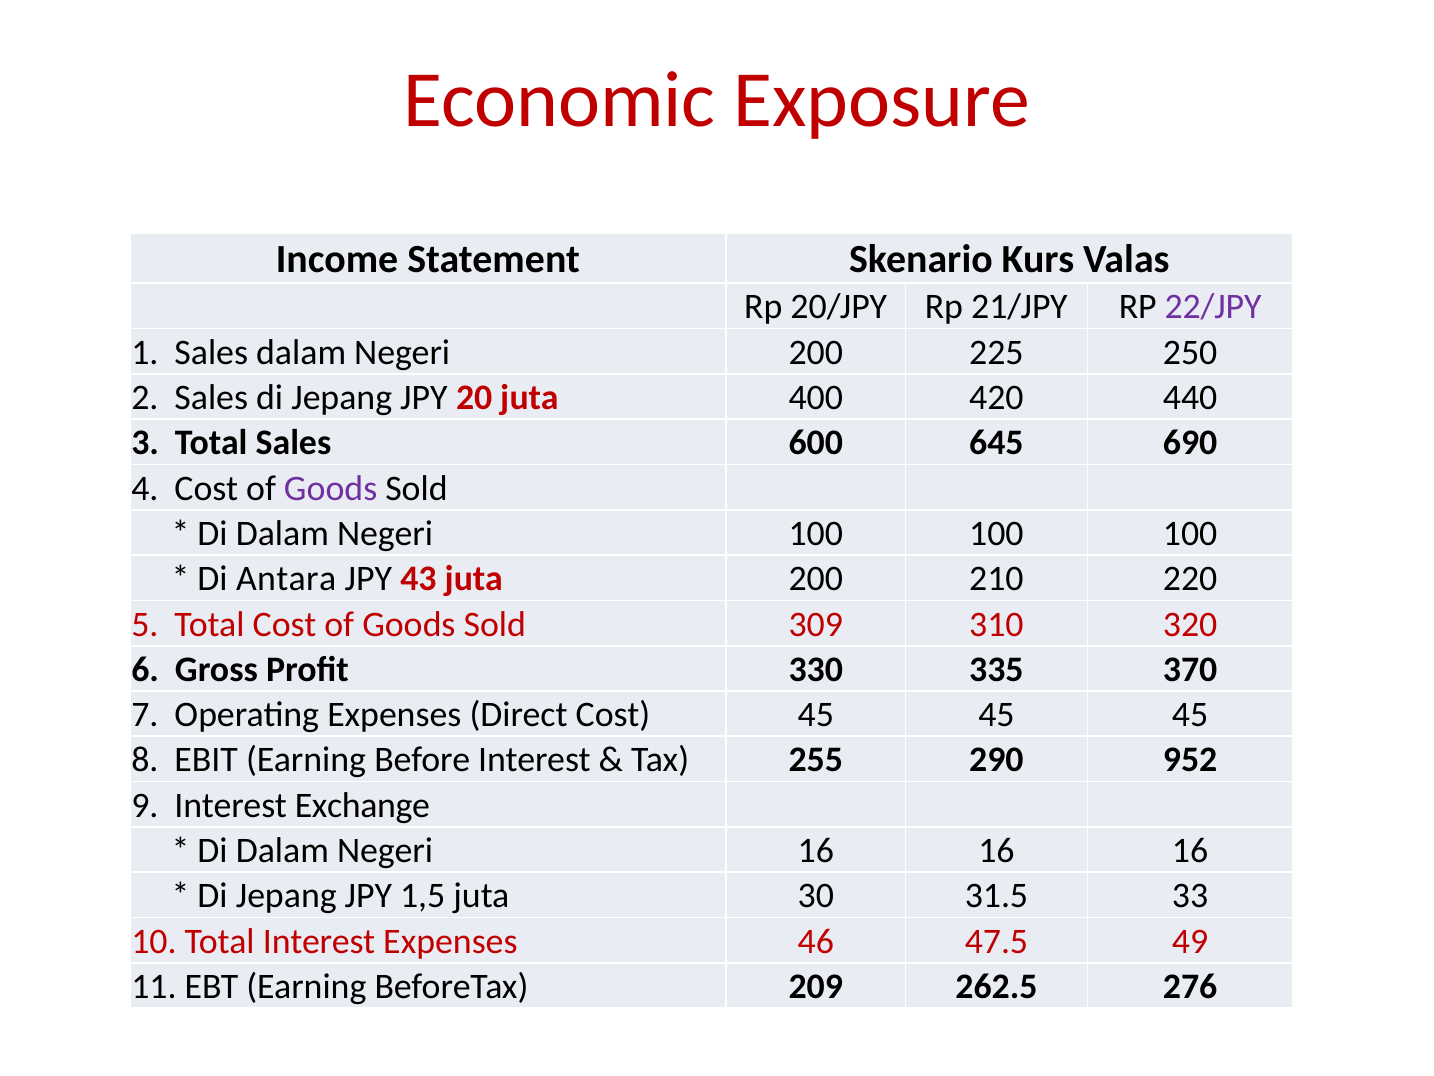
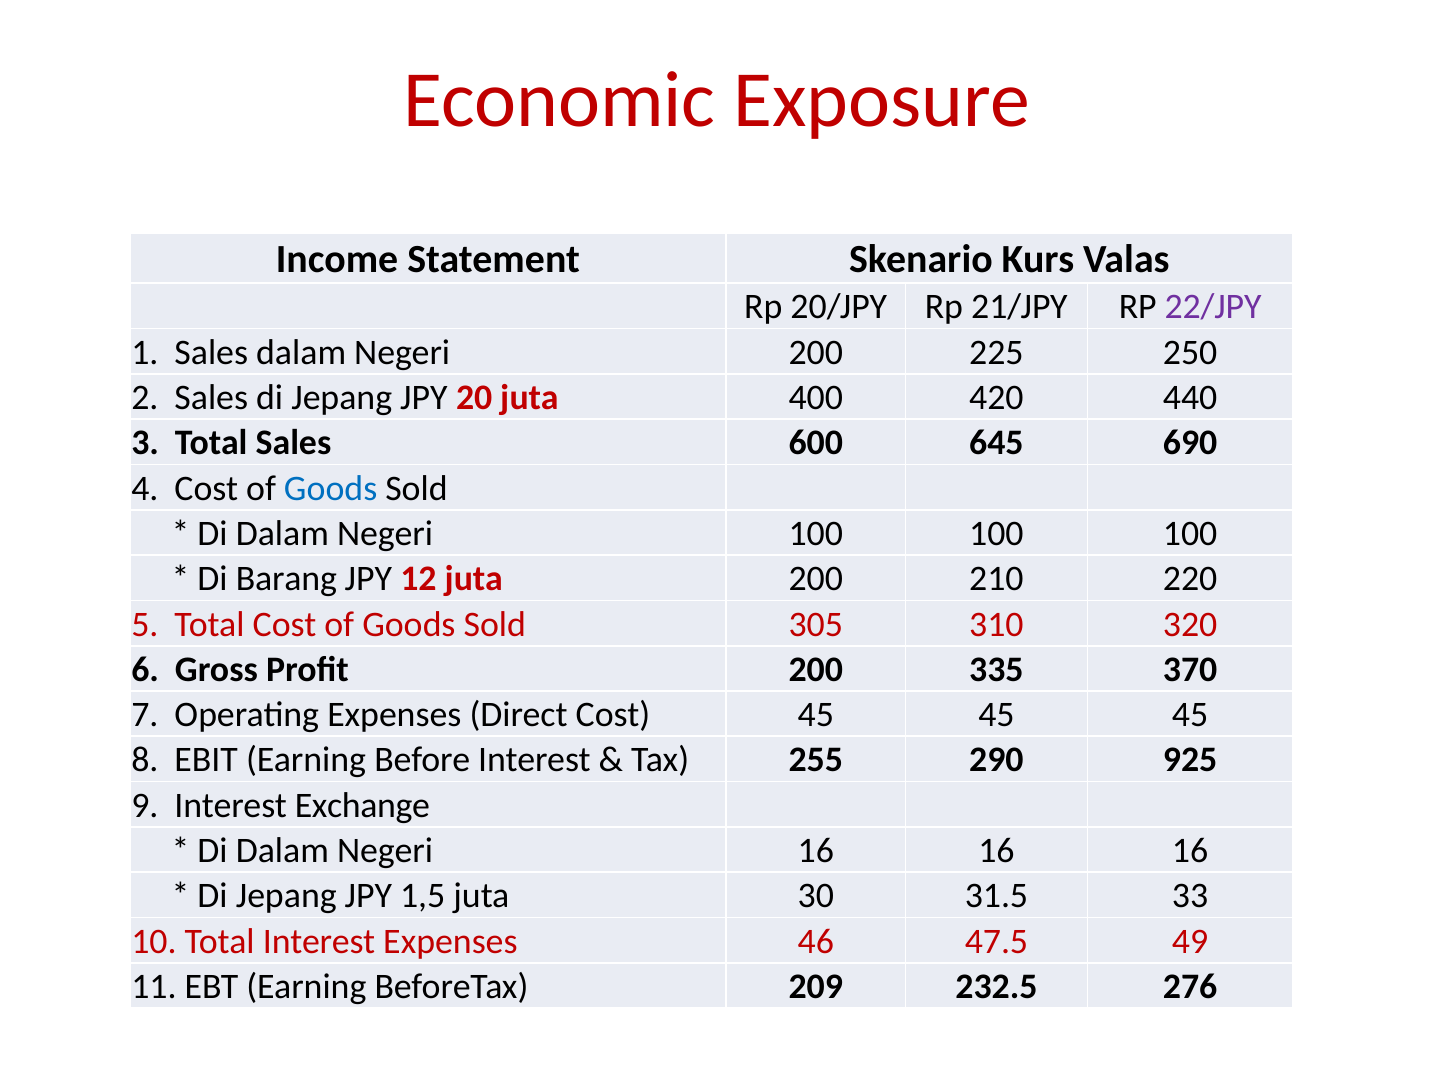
Goods at (331, 488) colour: purple -> blue
Antara: Antara -> Barang
43: 43 -> 12
309: 309 -> 305
Profit 330: 330 -> 200
952: 952 -> 925
262.5: 262.5 -> 232.5
